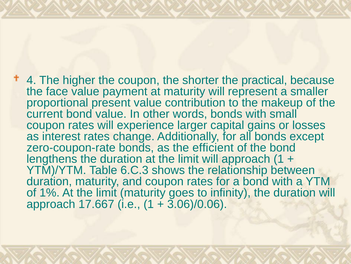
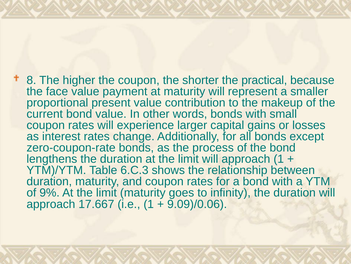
4: 4 -> 8
efficient: efficient -> process
1%: 1% -> 9%
3.06)/0.06: 3.06)/0.06 -> 9.09)/0.06
